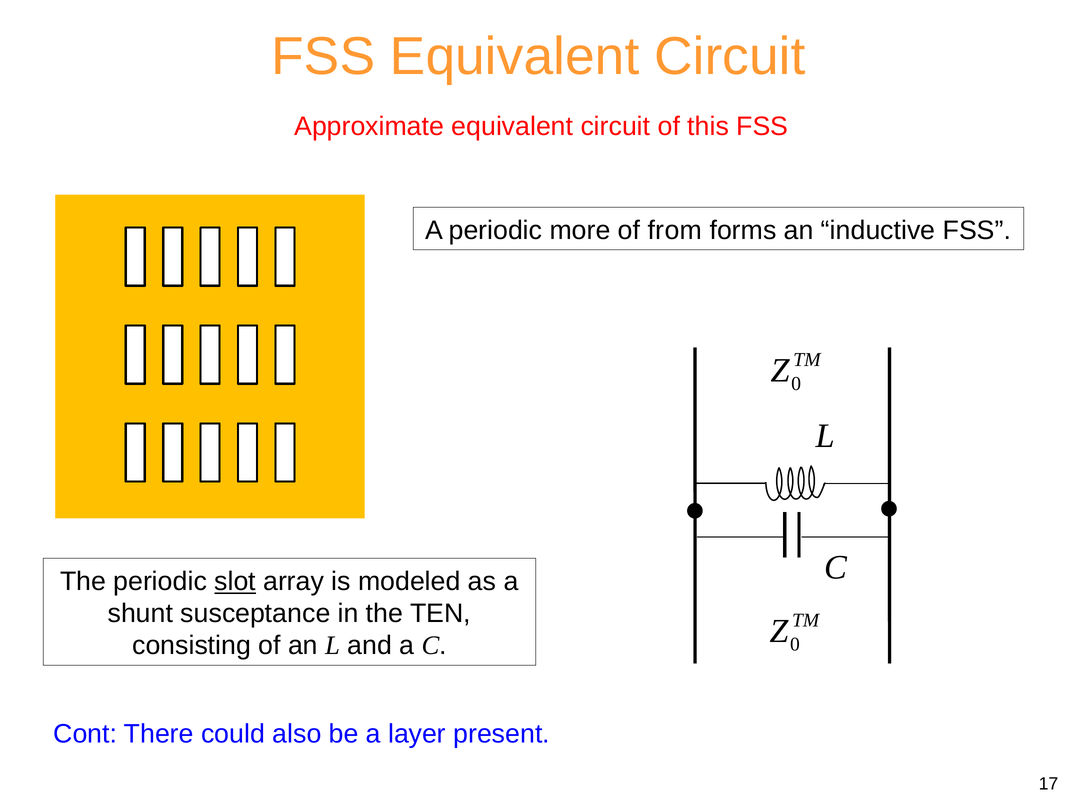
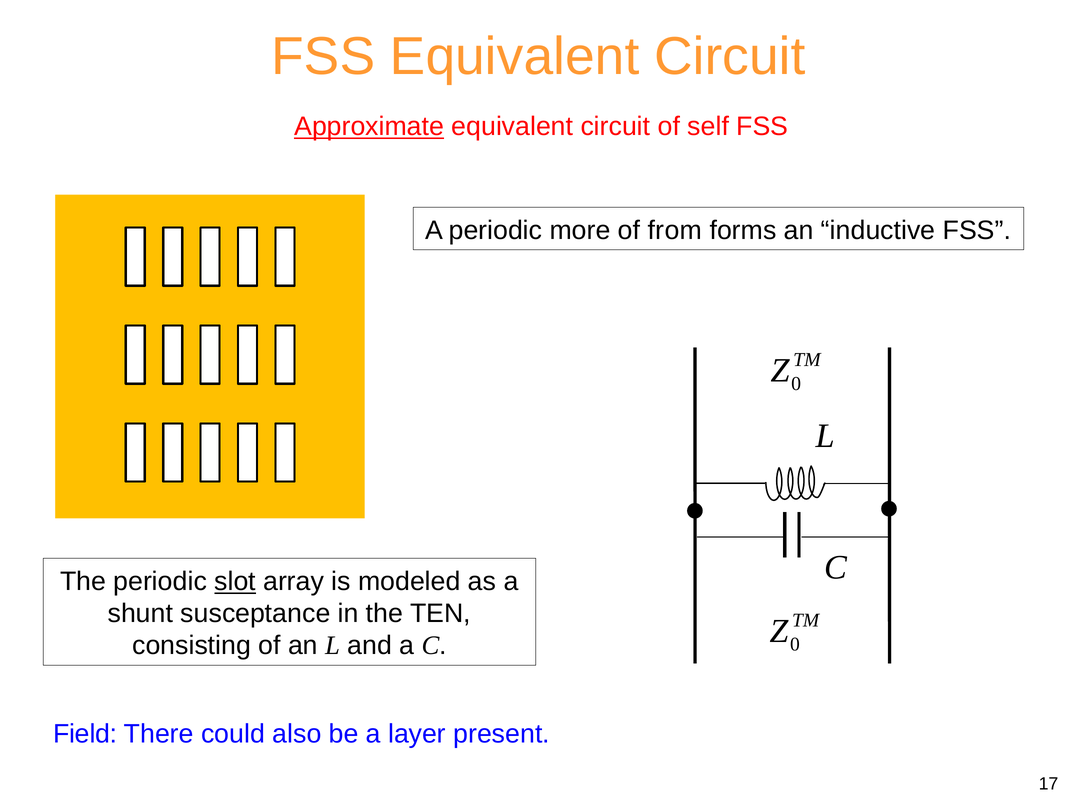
Approximate underline: none -> present
this: this -> self
Cont: Cont -> Field
